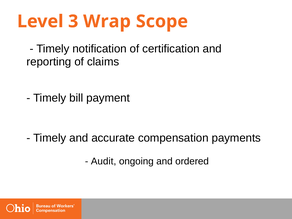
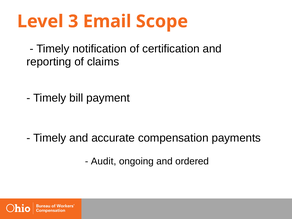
Wrap: Wrap -> Email
